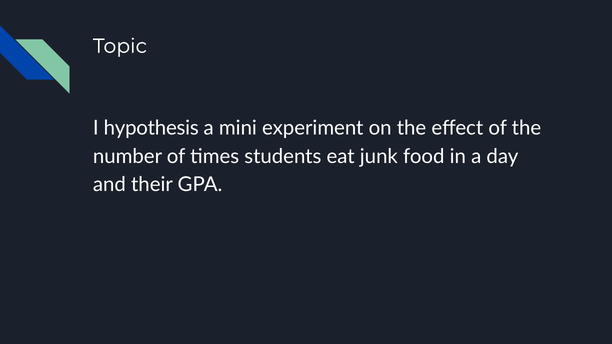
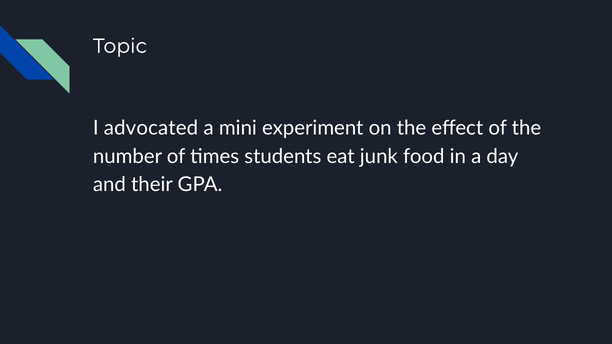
hypothesis: hypothesis -> advocated
